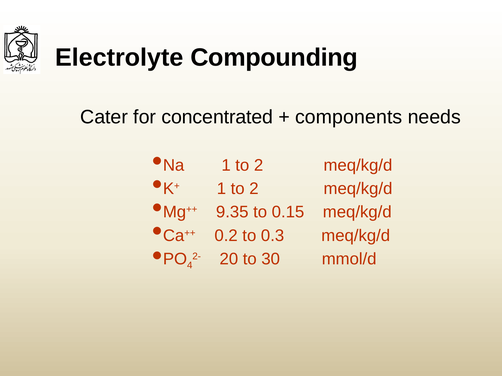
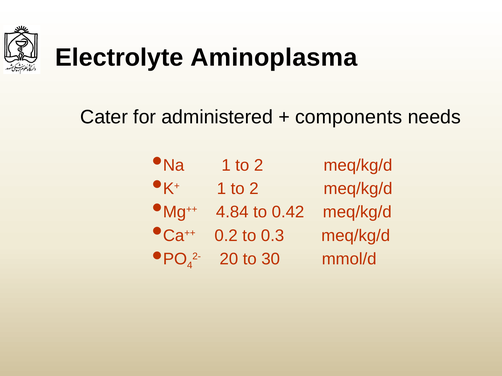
Compounding: Compounding -> Aminoplasma
concentrated: concentrated -> administered
9.35: 9.35 -> 4.84
0.15: 0.15 -> 0.42
